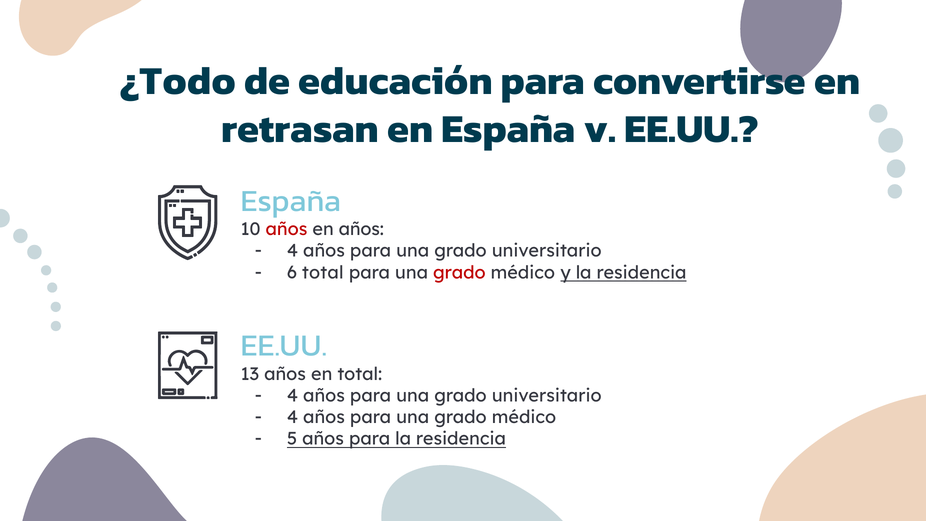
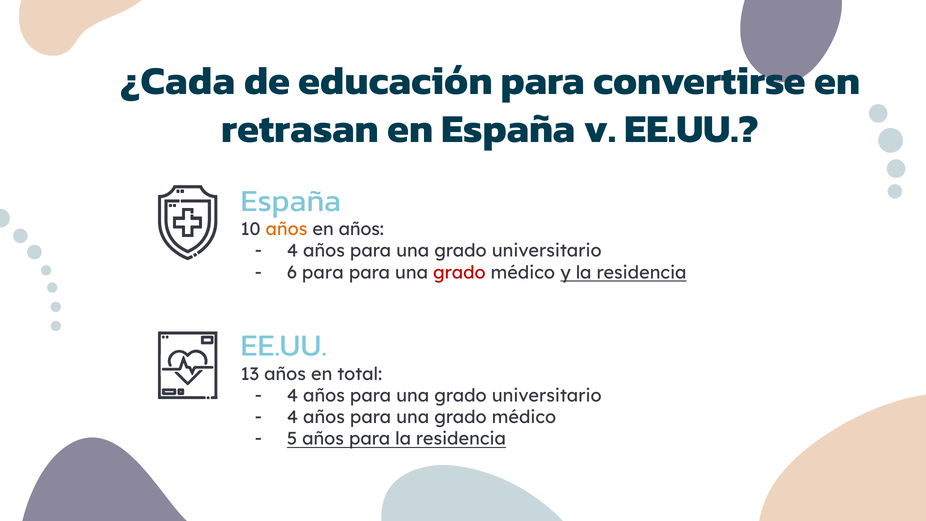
¿Todo: ¿Todo -> ¿Cada
años at (286, 229) colour: red -> orange
6 total: total -> para
